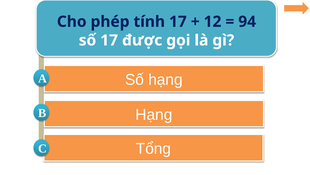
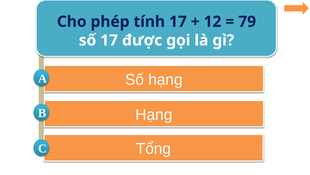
94: 94 -> 79
